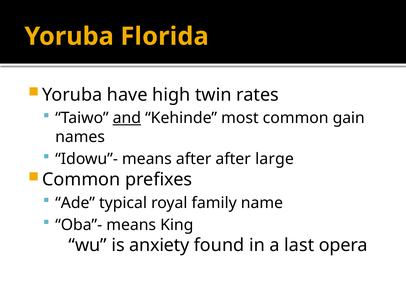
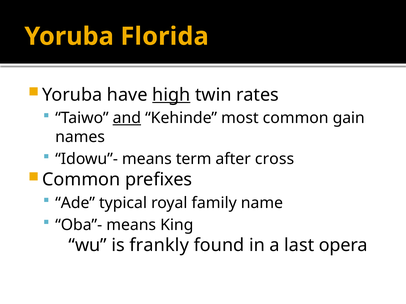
high underline: none -> present
means after: after -> term
large: large -> cross
anxiety: anxiety -> frankly
